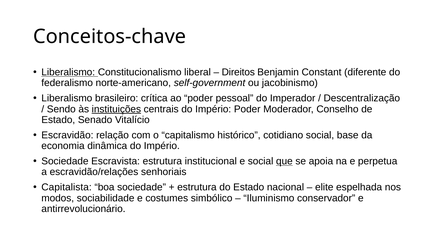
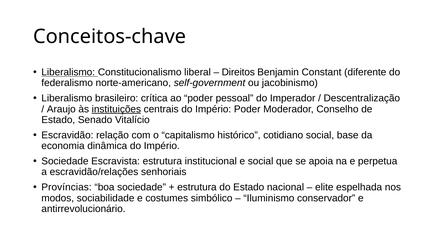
Sendo: Sendo -> Araujo
que underline: present -> none
Capitalista: Capitalista -> Províncias
